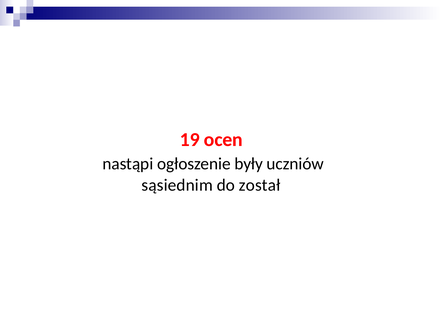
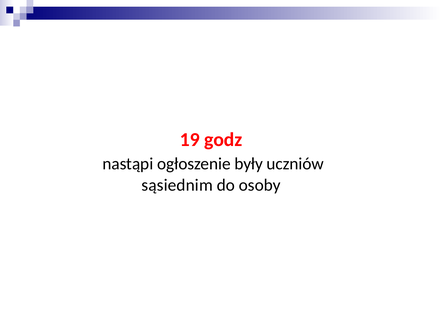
ocen: ocen -> godz
został: został -> osoby
